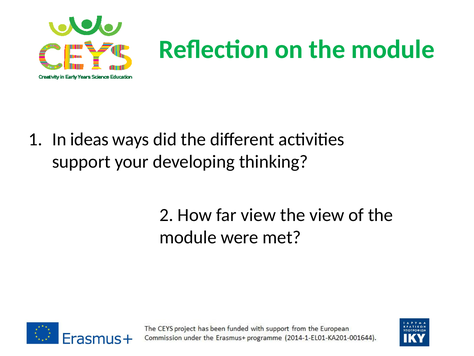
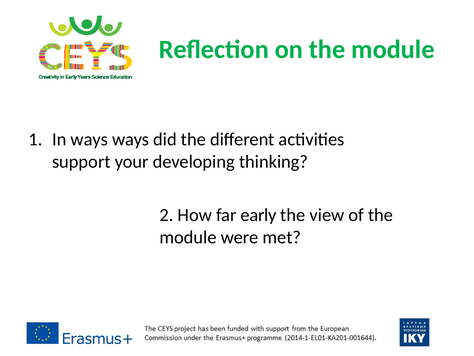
In ideas: ideas -> ways
far view: view -> early
